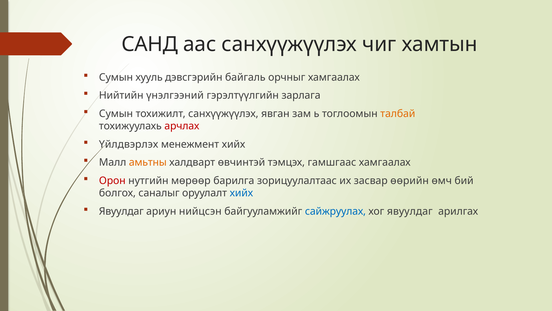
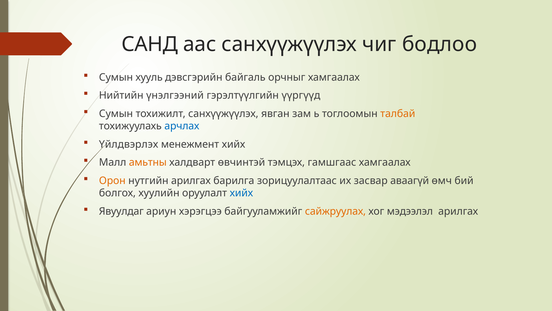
хамтын: хамтын -> бодлоо
зарлага: зарлага -> үүргүүд
арчлах colour: red -> blue
Орон colour: red -> orange
нутгийн мөрөөр: мөрөөр -> арилгах
өөрийн: өөрийн -> аваагүй
саналыг: саналыг -> хуулийн
нийцсэн: нийцсэн -> хэрэгцээ
сайжруулах colour: blue -> orange
хог явуулдаг: явуулдаг -> мэдээлэл
